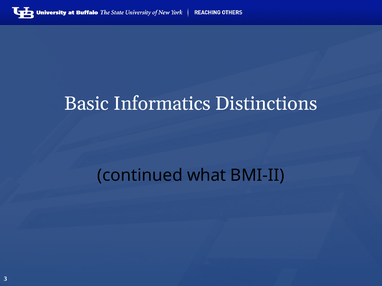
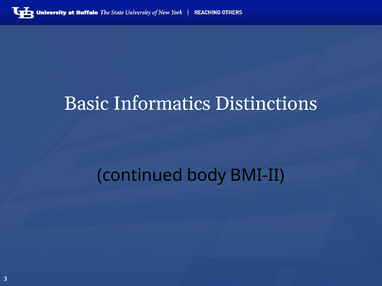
what: what -> body
